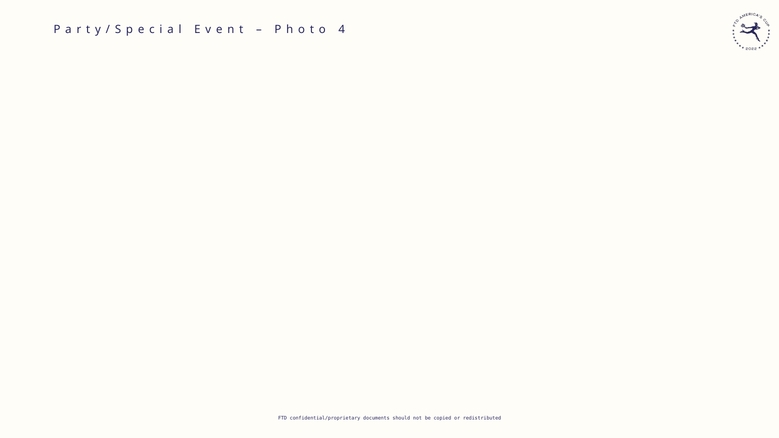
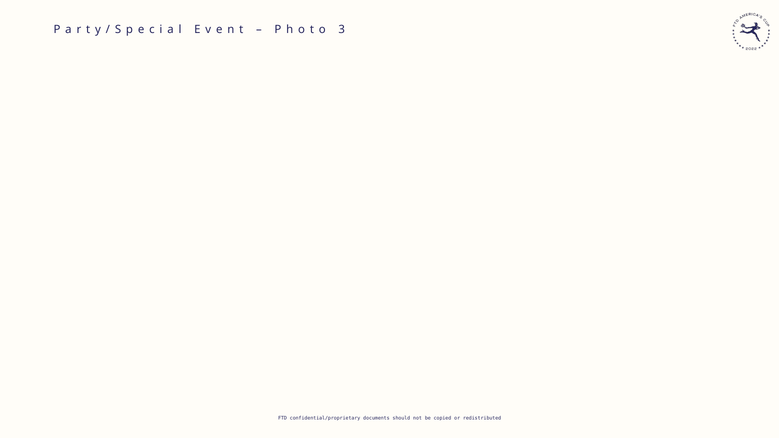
4: 4 -> 3
